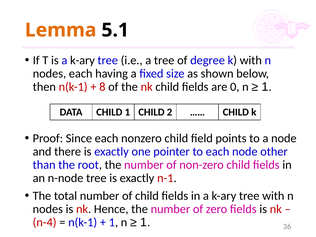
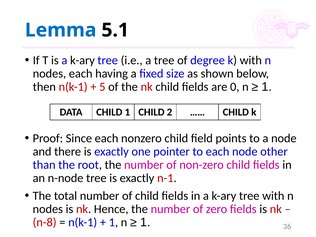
Lemma colour: orange -> blue
8: 8 -> 5
n-4: n-4 -> n-8
